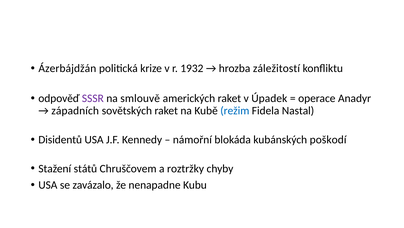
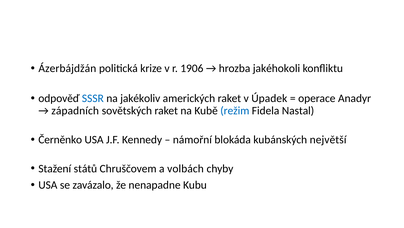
1932: 1932 -> 1906
záležitostí: záležitostí -> jakéhokoli
SSSR colour: purple -> blue
smlouvě: smlouvě -> jakékoliv
Disidentů: Disidentů -> Černěnko
poškodí: poškodí -> největší
roztržky: roztržky -> volbách
